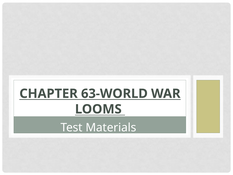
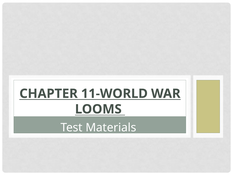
63-WORLD: 63-WORLD -> 11-WORLD
